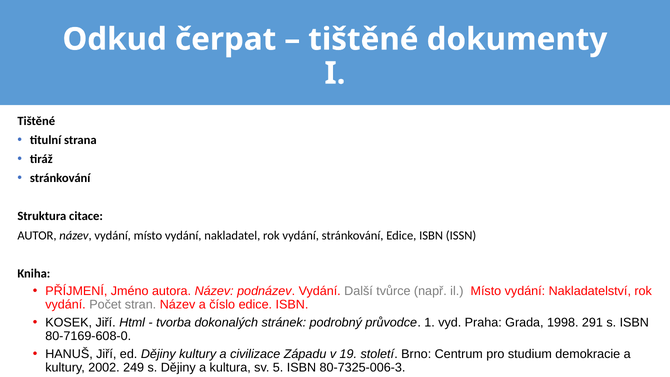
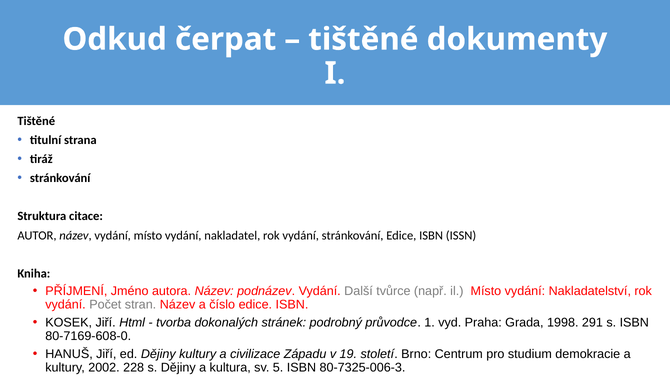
249: 249 -> 228
